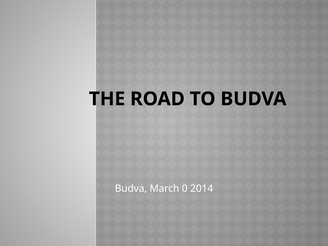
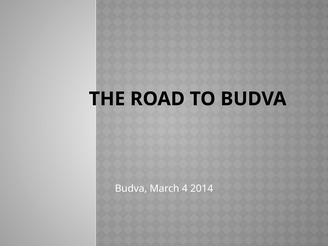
0: 0 -> 4
